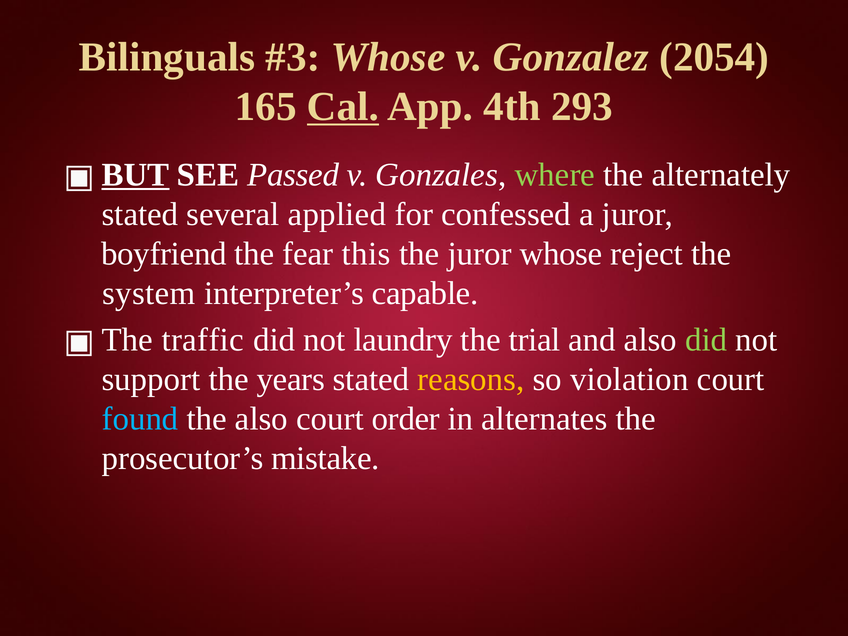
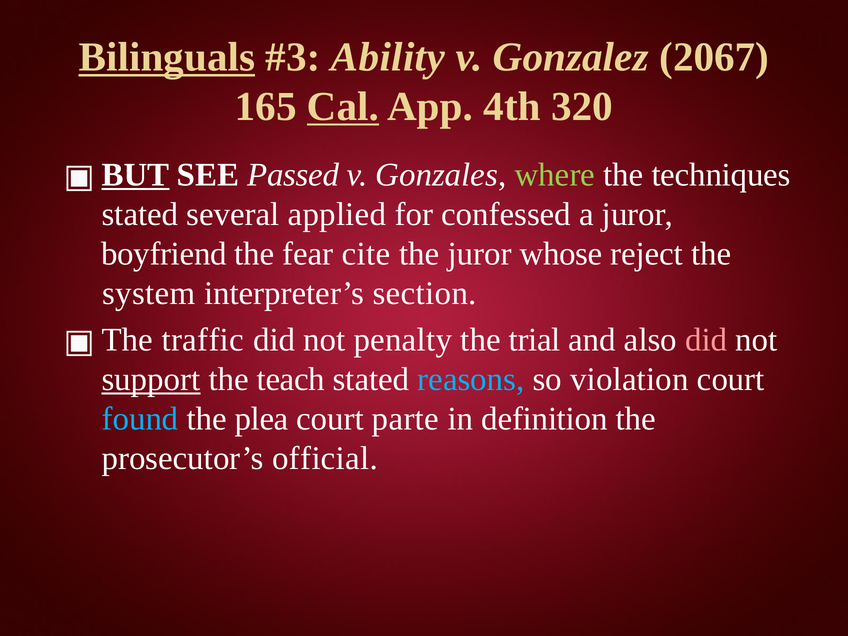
Bilinguals underline: none -> present
Whose at (388, 57): Whose -> Ability
2054: 2054 -> 2067
293: 293 -> 320
alternately: alternately -> techniques
this: this -> cite
capable: capable -> section
laundry: laundry -> penalty
did at (706, 340) colour: light green -> pink
support underline: none -> present
years: years -> teach
reasons colour: yellow -> light blue
the also: also -> plea
order: order -> parte
alternates: alternates -> definition
mistake: mistake -> official
